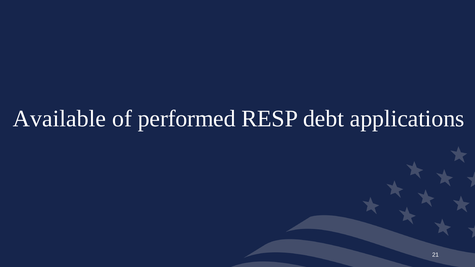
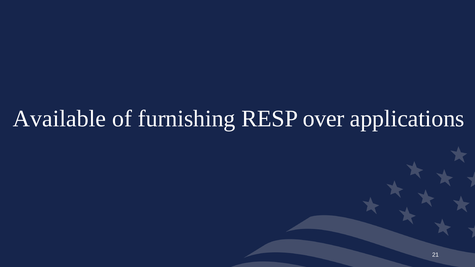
performed: performed -> furnishing
debt: debt -> over
